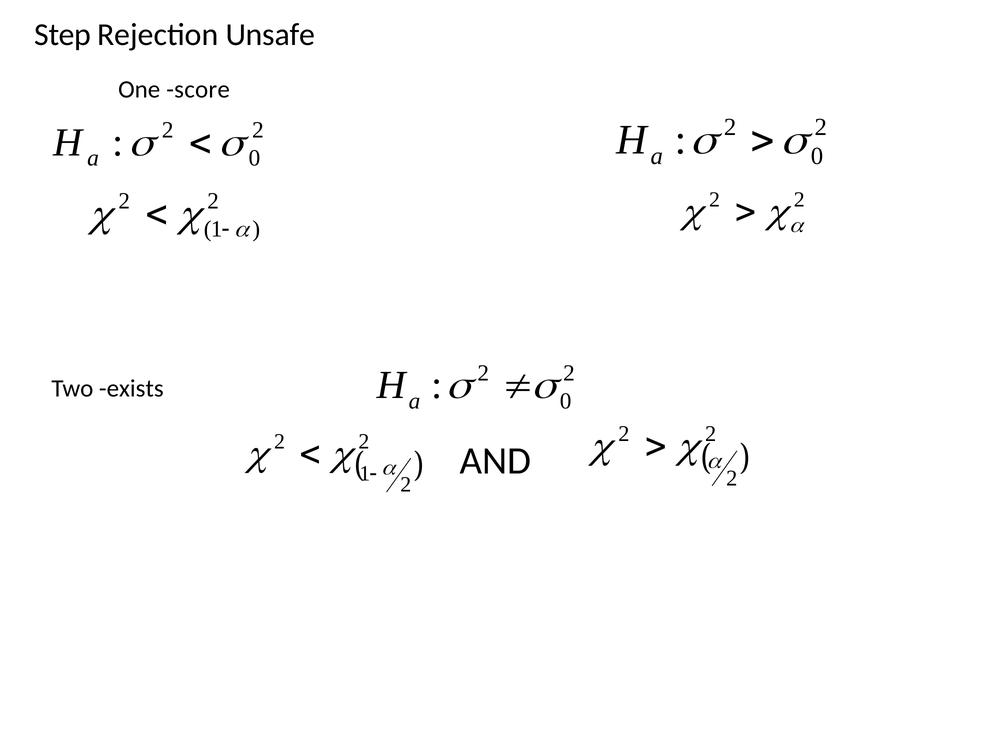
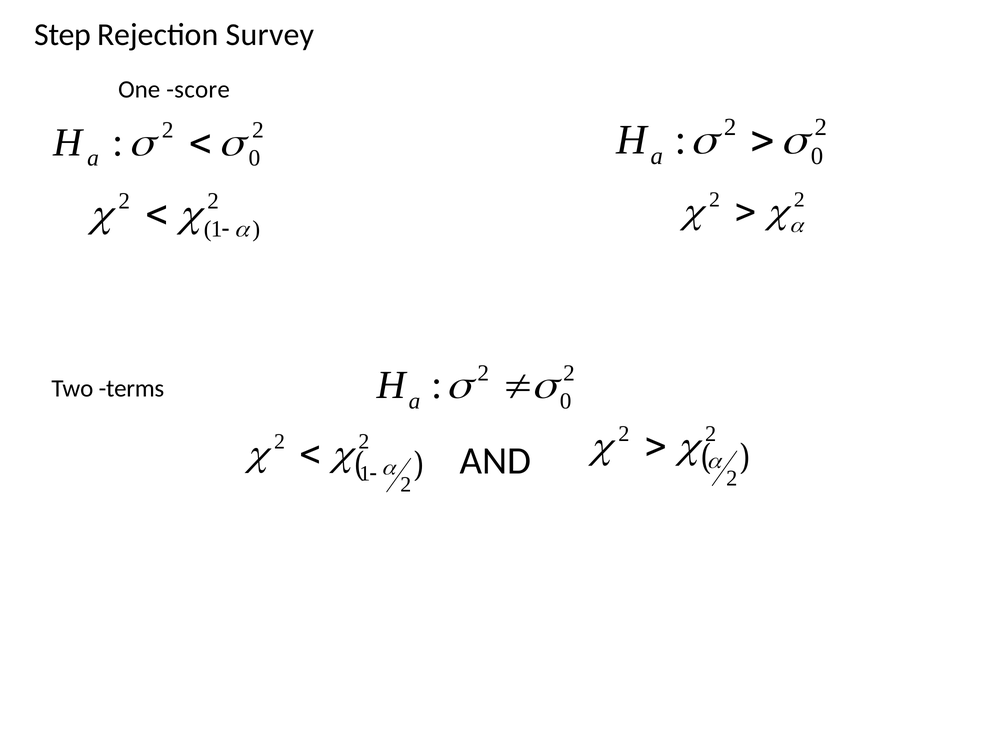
Unsafe: Unsafe -> Survey
exists: exists -> terms
